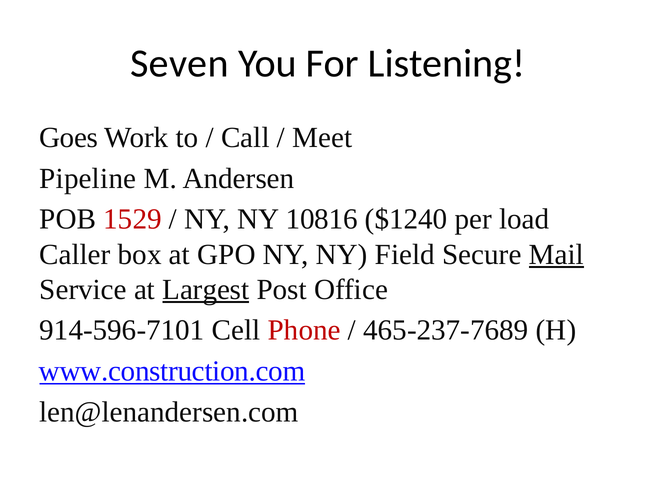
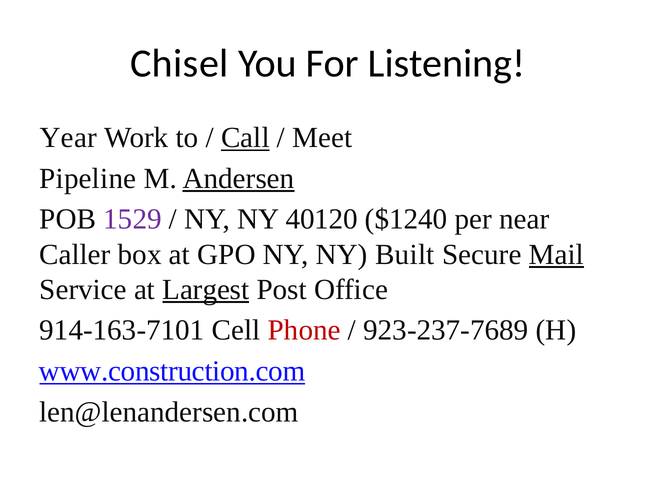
Seven: Seven -> Chisel
Goes: Goes -> Year
Call underline: none -> present
Andersen underline: none -> present
1529 colour: red -> purple
10816: 10816 -> 40120
load: load -> near
Field: Field -> Built
914-596-7101: 914-596-7101 -> 914-163-7101
465-237-7689: 465-237-7689 -> 923-237-7689
